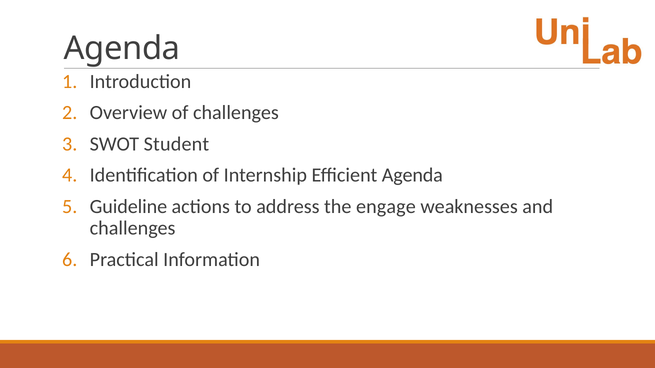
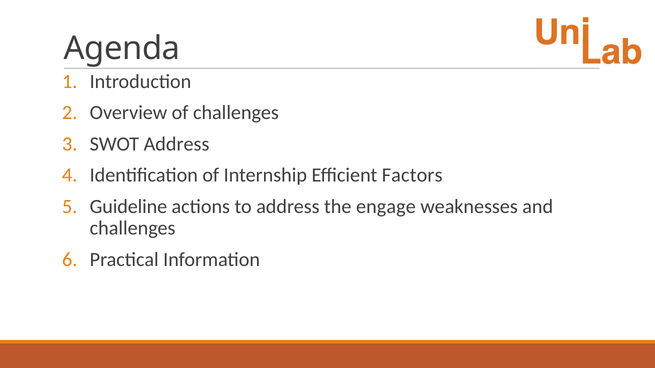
SWOT Student: Student -> Address
Efficient Agenda: Agenda -> Factors
